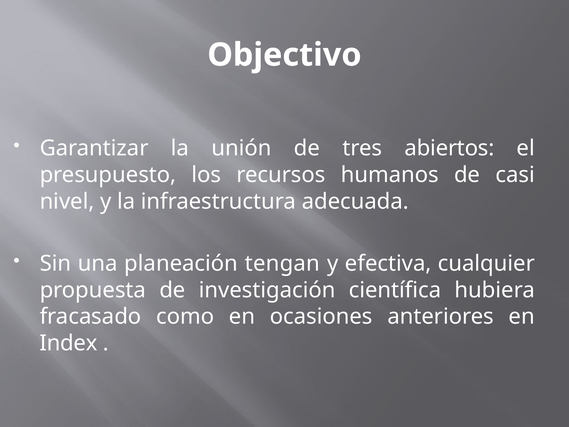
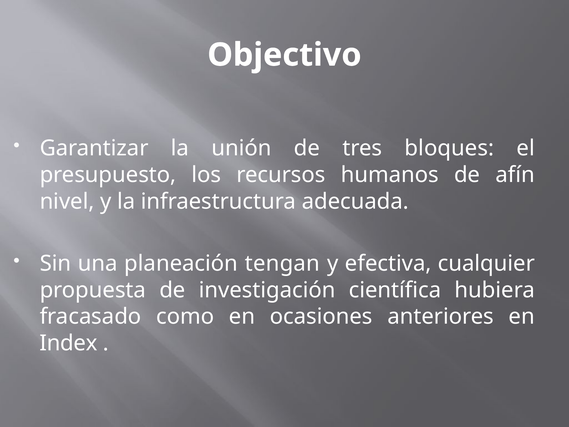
abiertos: abiertos -> bloques
casi: casi -> afín
